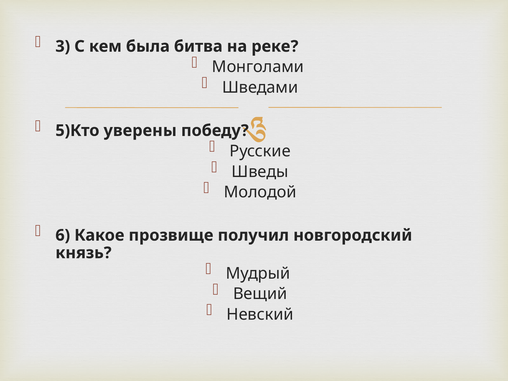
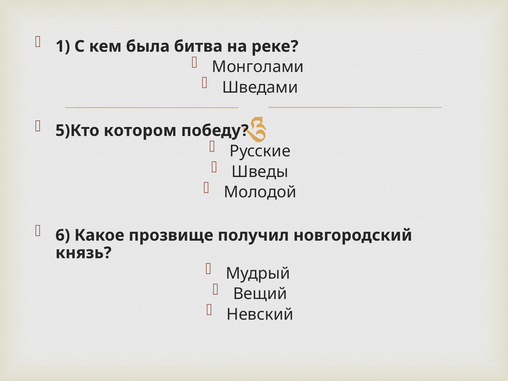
3: 3 -> 1
уверены: уверены -> котором
